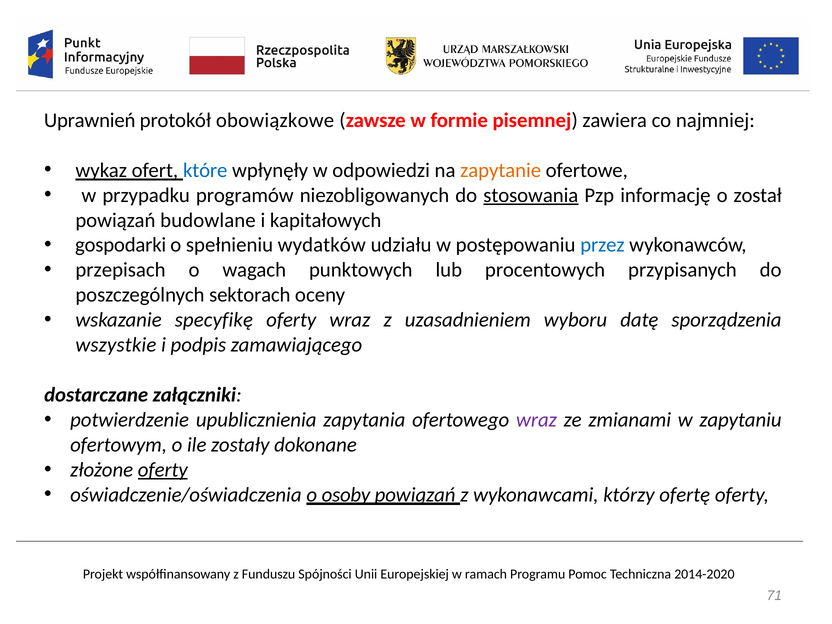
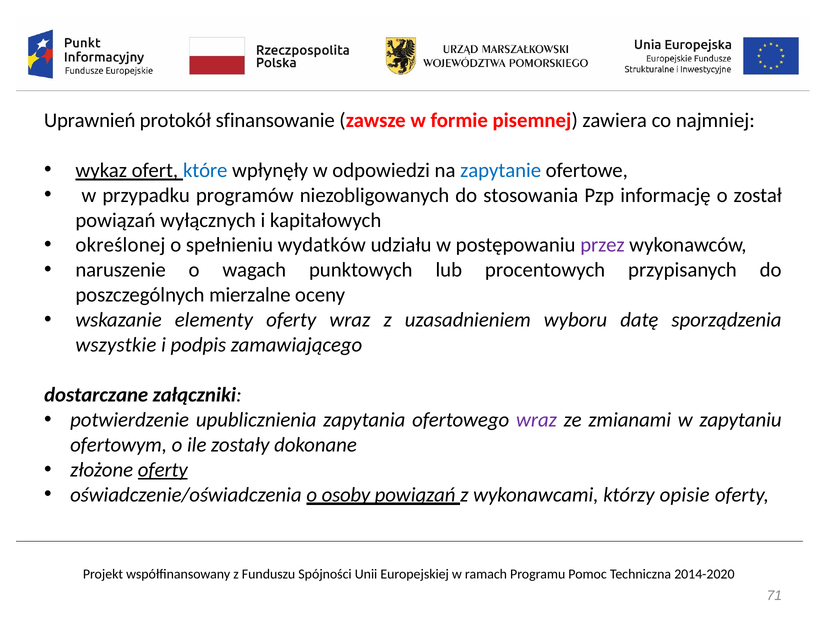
obowiązkowe: obowiązkowe -> sfinansowanie
zapytanie colour: orange -> blue
stosowania underline: present -> none
budowlane: budowlane -> wyłącznych
gospodarki: gospodarki -> określonej
przez colour: blue -> purple
przepisach: przepisach -> naruszenie
sektorach: sektorach -> mierzalne
specyfikę: specyfikę -> elementy
ofertę: ofertę -> opisie
